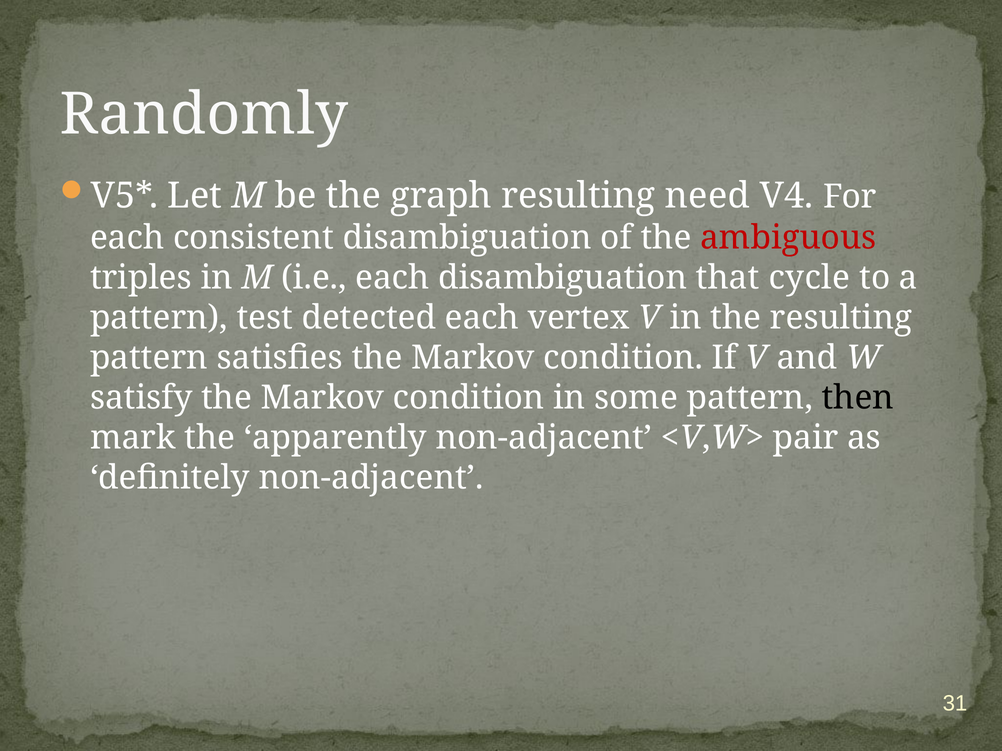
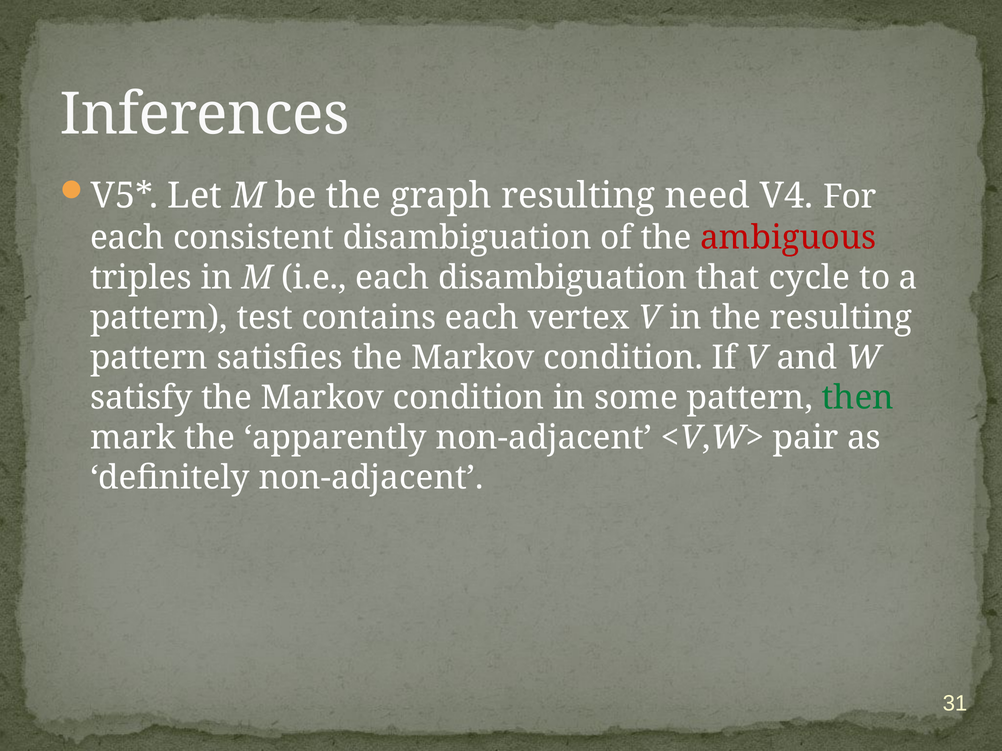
Randomly: Randomly -> Inferences
detected: detected -> contains
then colour: black -> green
